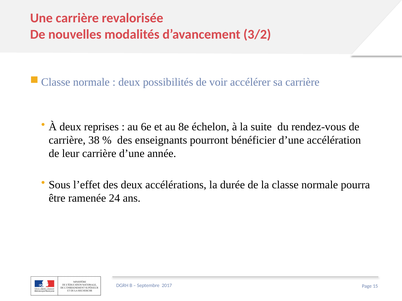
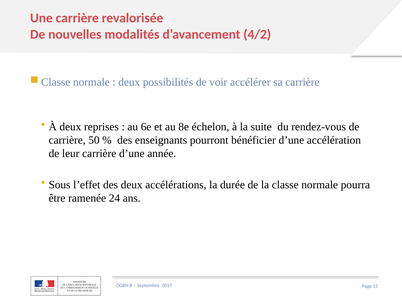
3/2: 3/2 -> 4/2
38: 38 -> 50
